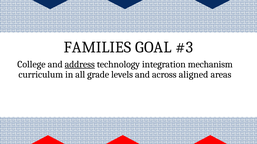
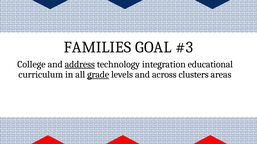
mechanism: mechanism -> educational
grade underline: none -> present
aligned: aligned -> clusters
